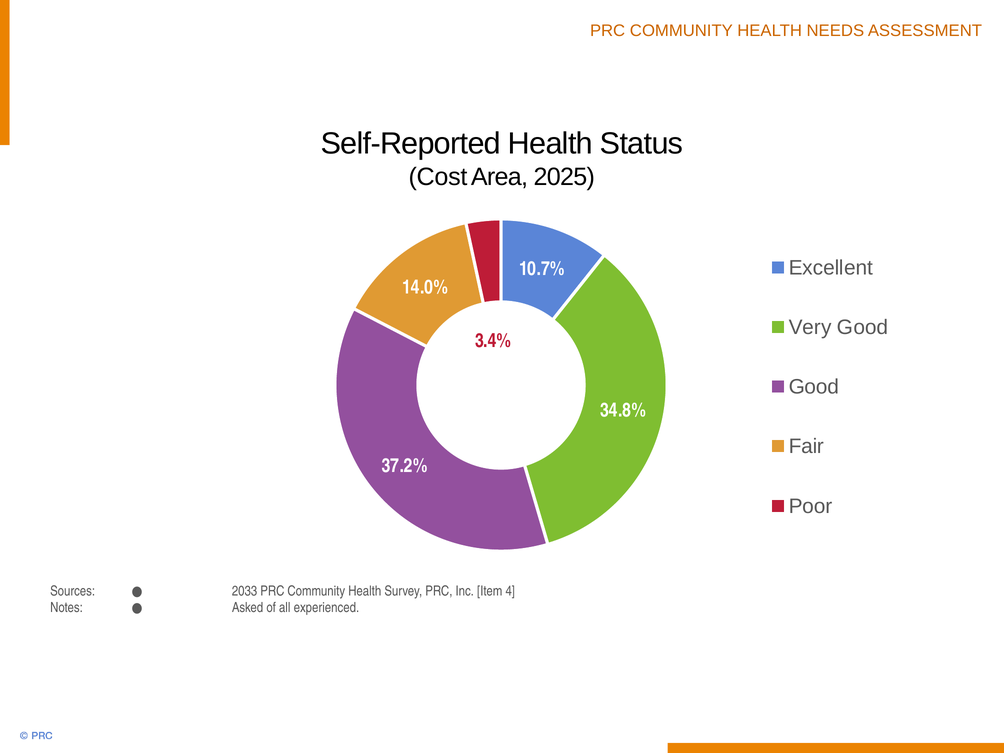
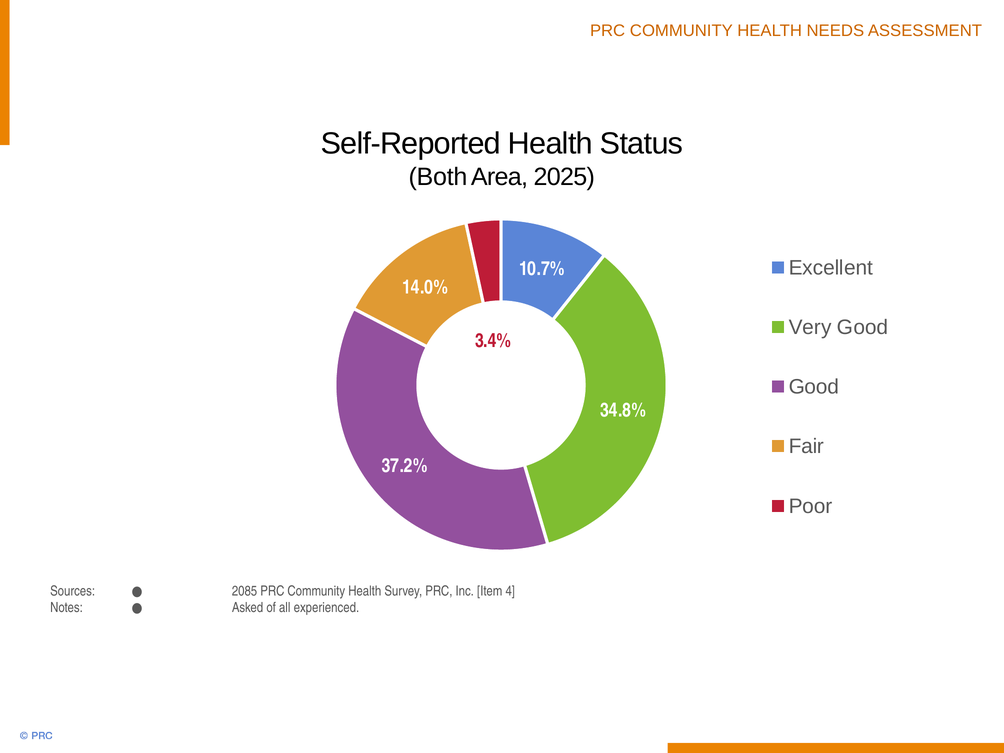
Cost: Cost -> Both
2033: 2033 -> 2085
